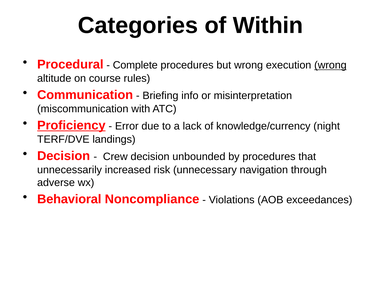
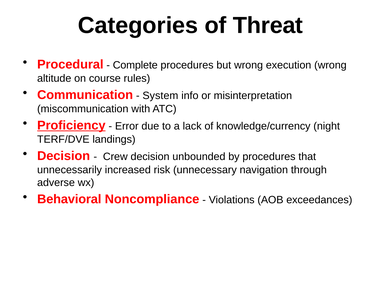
Within: Within -> Threat
wrong at (330, 65) underline: present -> none
Briefing: Briefing -> System
